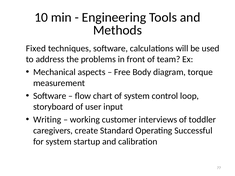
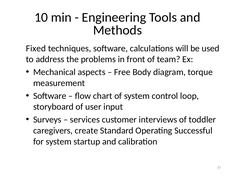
Writing: Writing -> Surveys
working: working -> services
